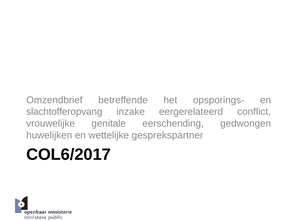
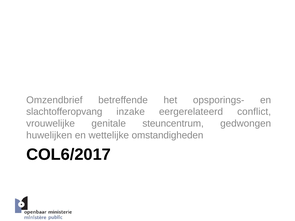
eerschending: eerschending -> steuncentrum
gesprekspartner: gesprekspartner -> omstandigheden
